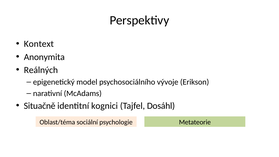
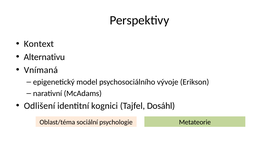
Anonymita: Anonymita -> Alternativu
Reálných: Reálných -> Vnímaná
Situačně: Situačně -> Odlišení
